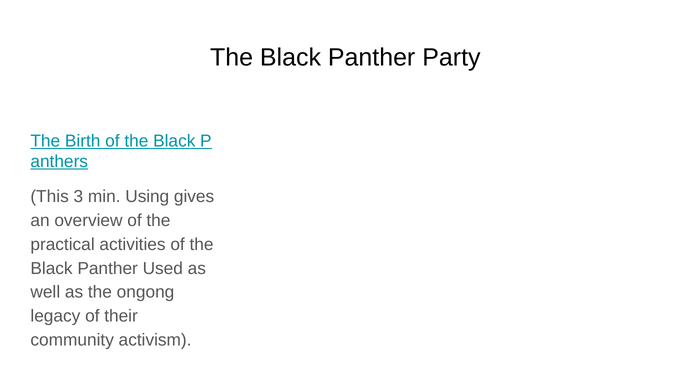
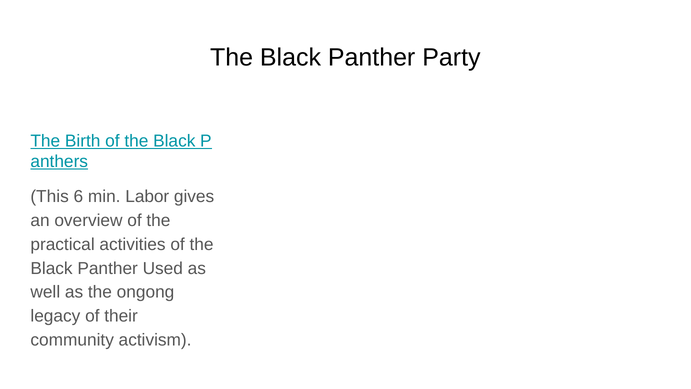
3: 3 -> 6
Using: Using -> Labor
